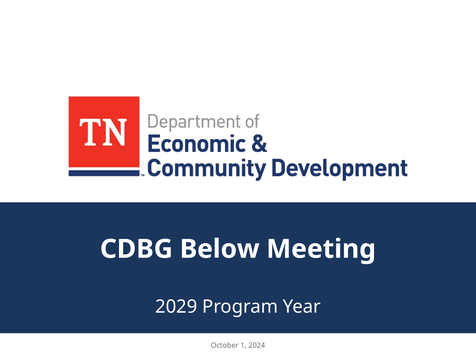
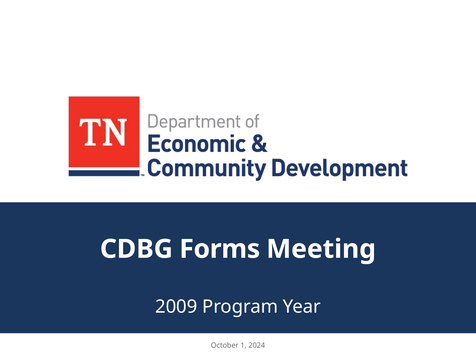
Below: Below -> Forms
2029: 2029 -> 2009
